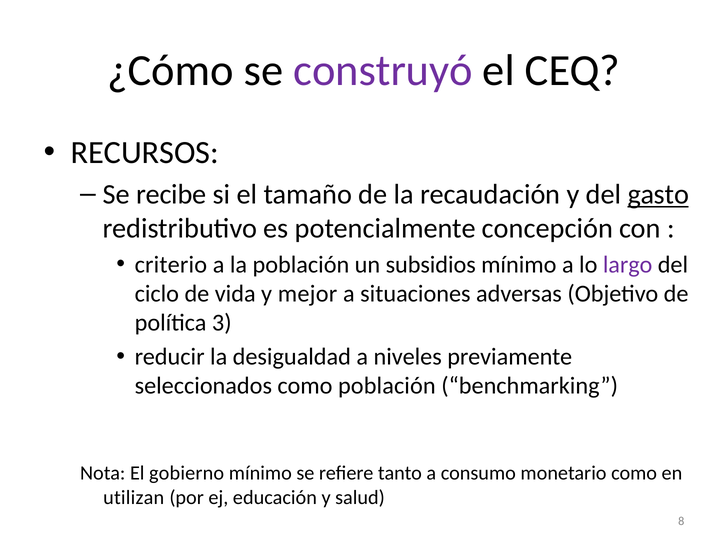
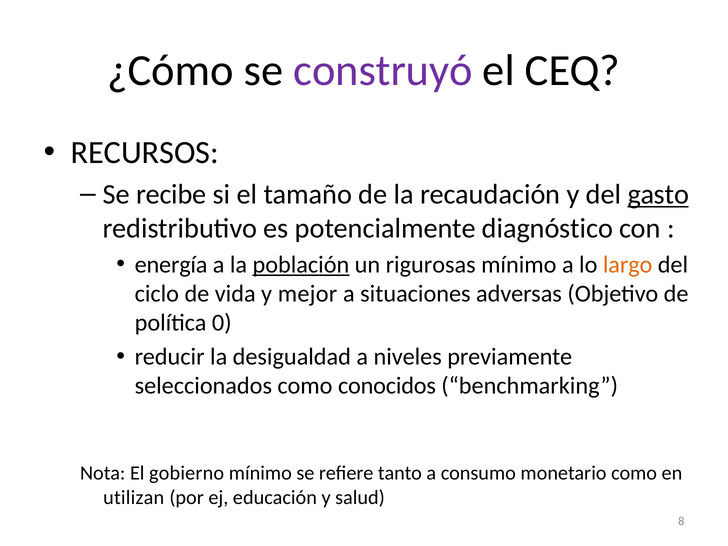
concepción: concepción -> diagnóstico
criterio: criterio -> energía
población at (301, 265) underline: none -> present
subsidios: subsidios -> rigurosas
largo colour: purple -> orange
3: 3 -> 0
como población: población -> conocidos
